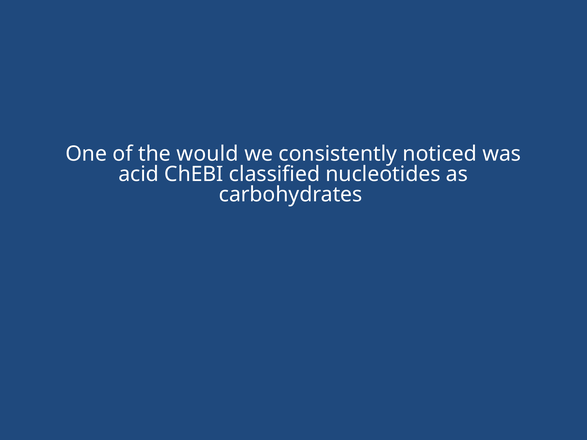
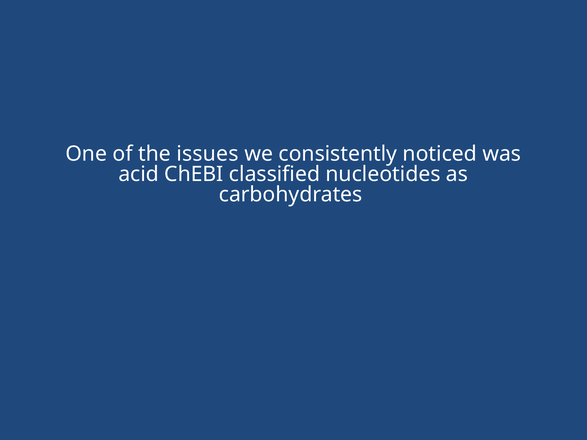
would: would -> issues
